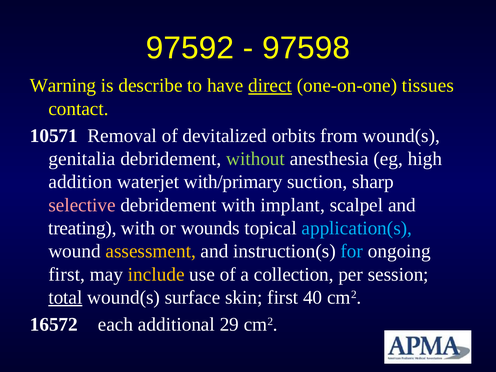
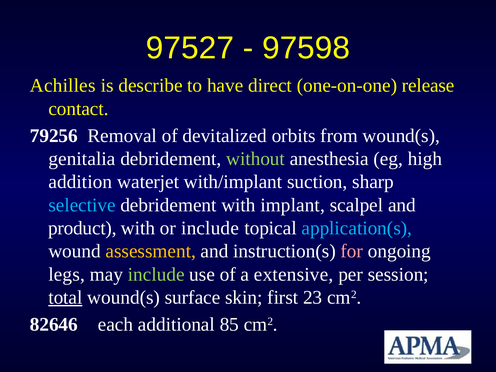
97592: 97592 -> 97527
Warning: Warning -> Achilles
direct underline: present -> none
tissues: tissues -> release
10571: 10571 -> 79256
with/primary: with/primary -> with/implant
selective colour: pink -> light blue
treating: treating -> product
or wounds: wounds -> include
for colour: light blue -> pink
first at (67, 274): first -> legs
include at (156, 274) colour: yellow -> light green
collection: collection -> extensive
40: 40 -> 23
16572: 16572 -> 82646
29: 29 -> 85
